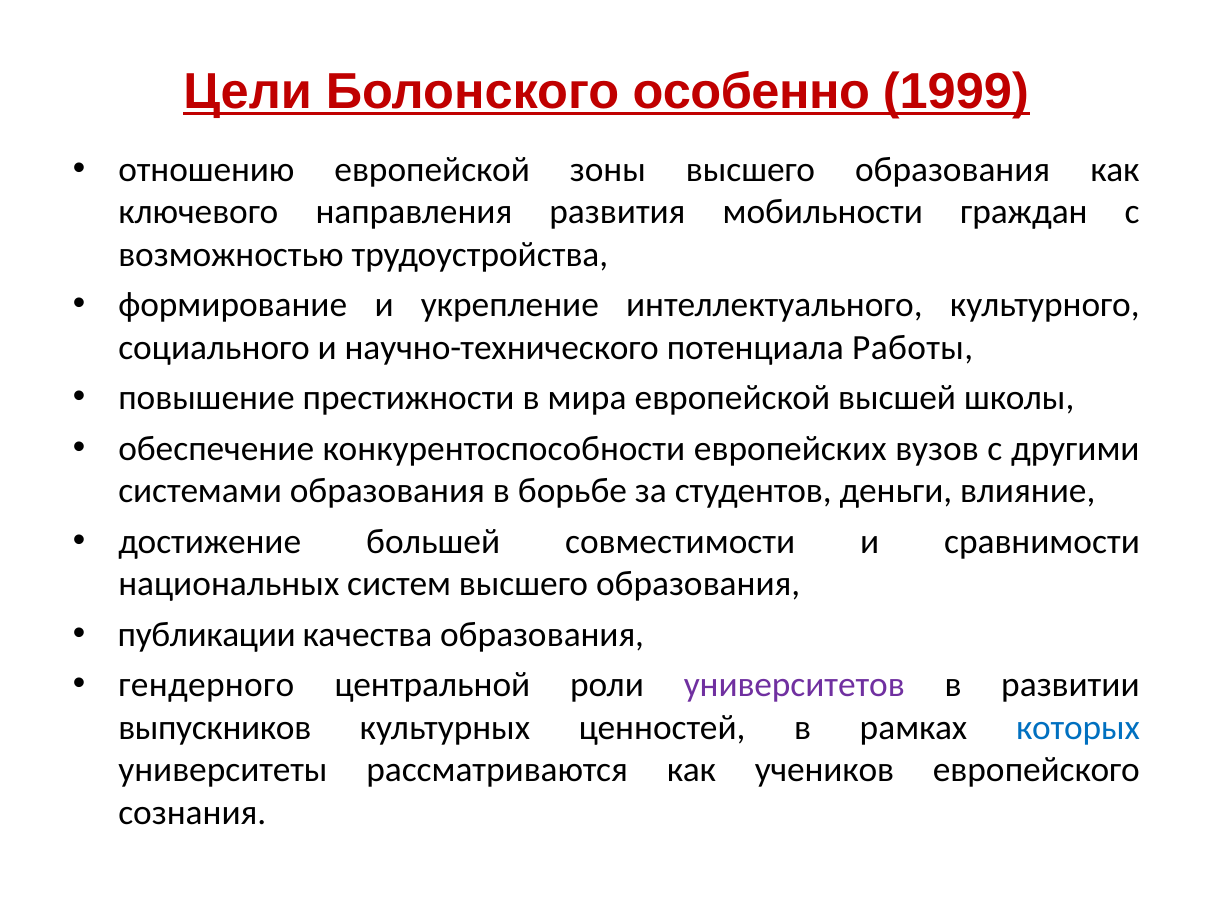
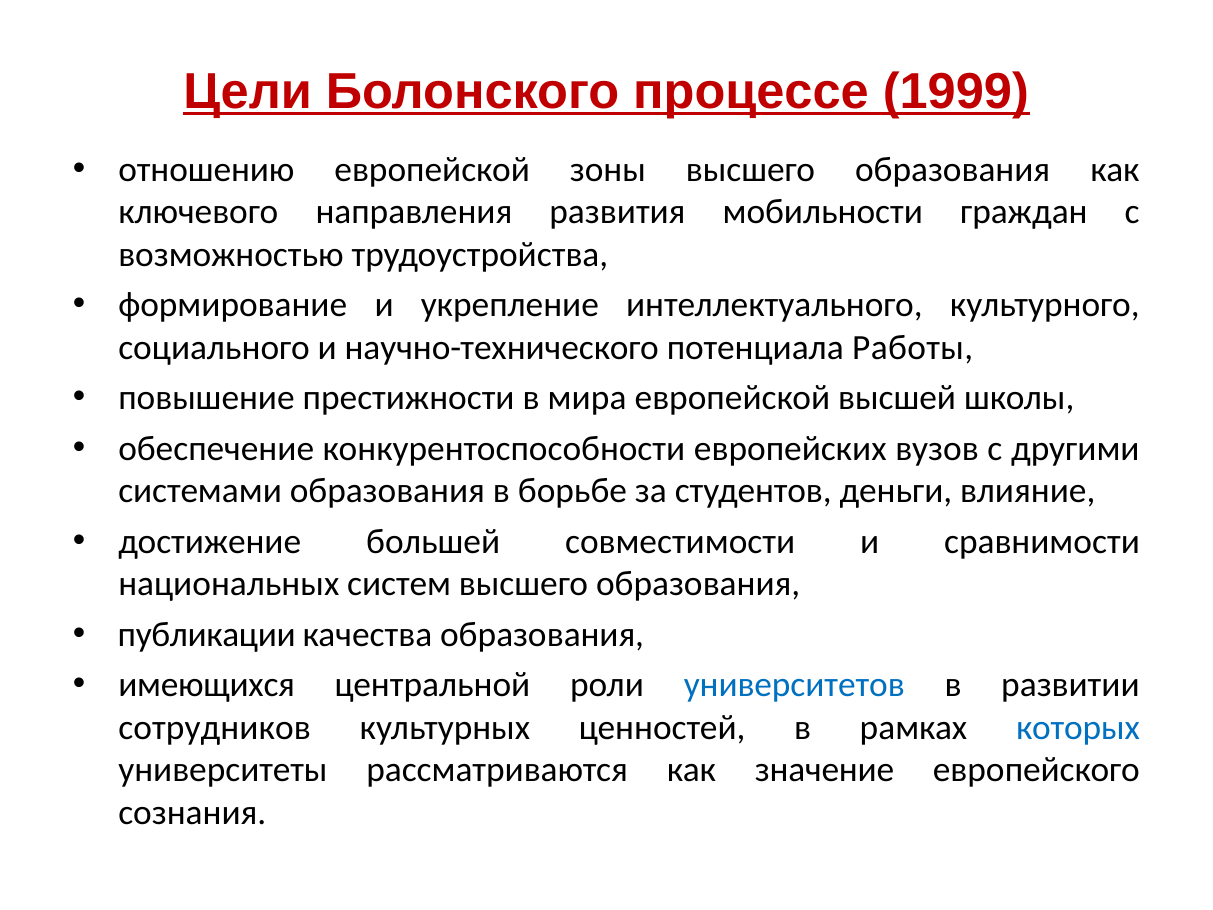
особенно: особенно -> процессе
гендерного: гендерного -> имеющихся
университетов colour: purple -> blue
выпускников: выпускников -> сотрудников
учеников: учеников -> значение
